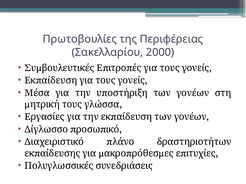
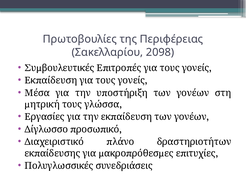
2000: 2000 -> 2098
